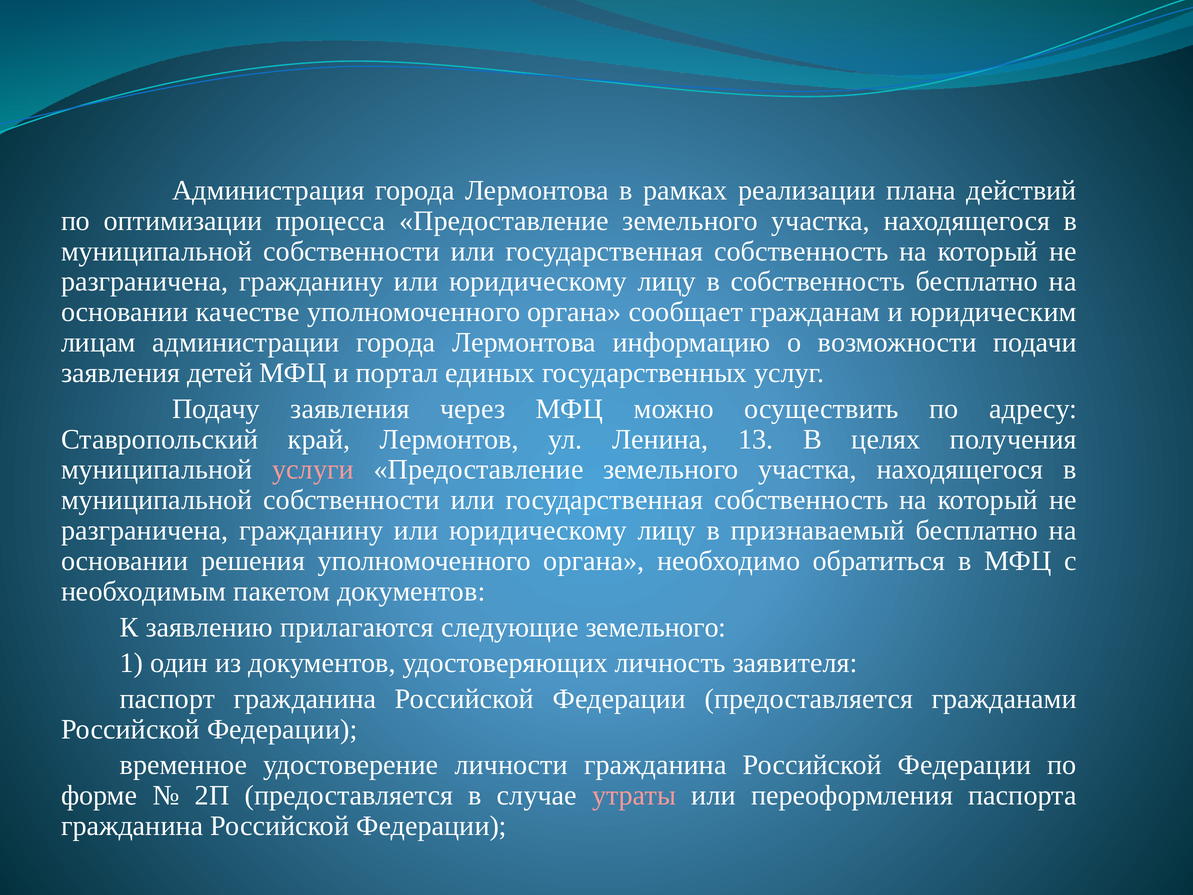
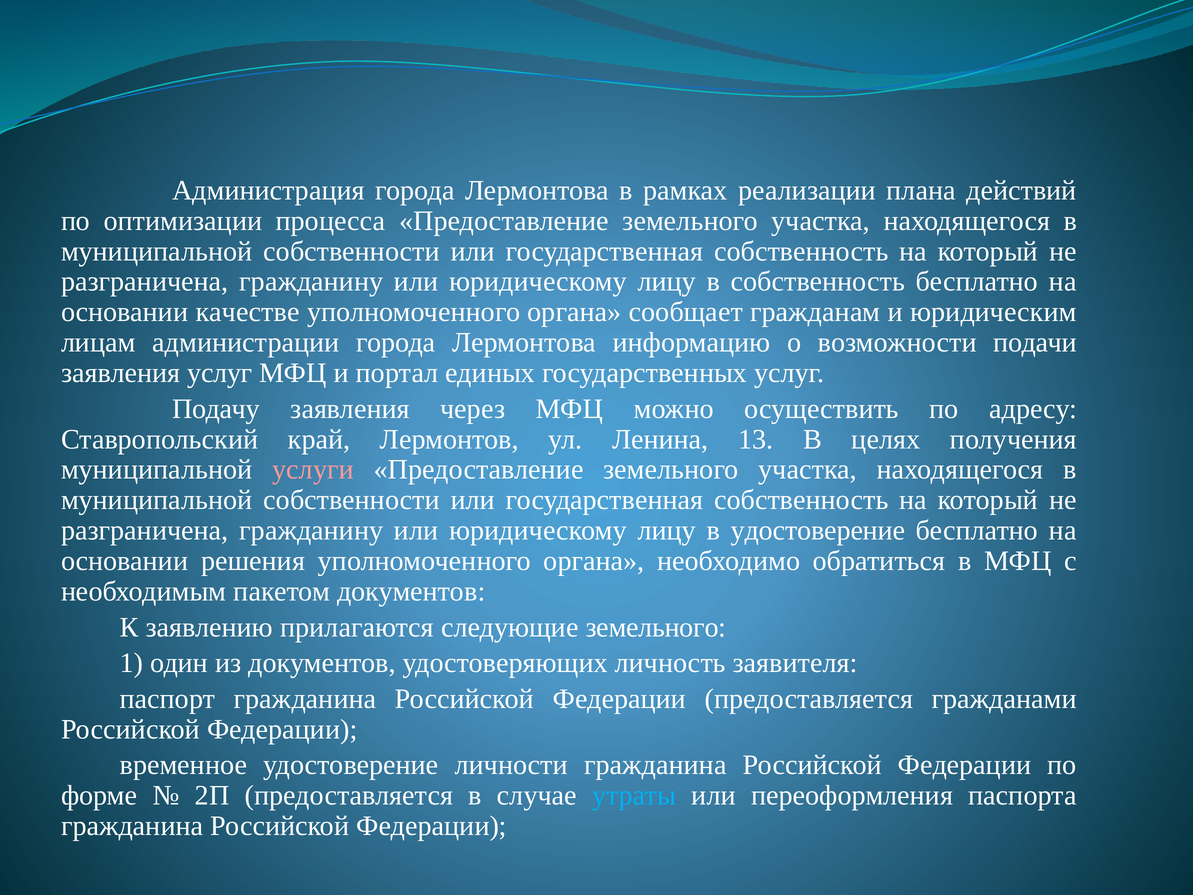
заявления детей: детей -> услуг
в признаваемый: признаваемый -> удостоверение
утраты colour: pink -> light blue
